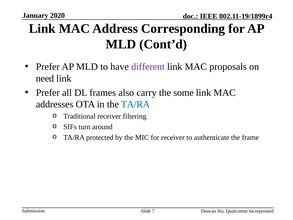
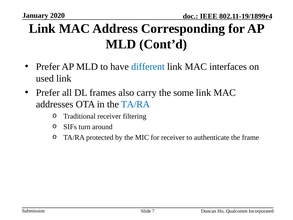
different colour: purple -> blue
proposals: proposals -> interfaces
need: need -> used
